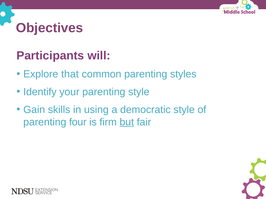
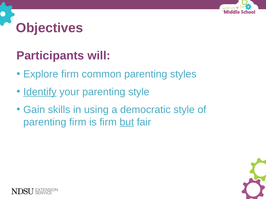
Explore that: that -> firm
Identify underline: none -> present
parenting four: four -> firm
